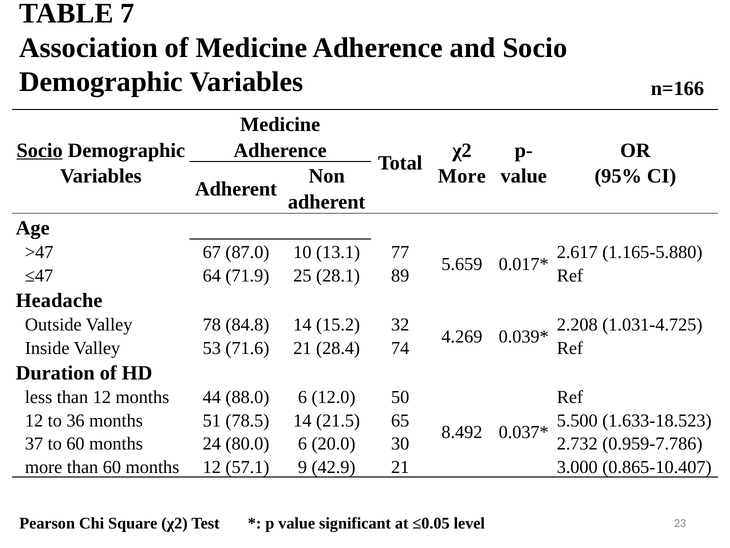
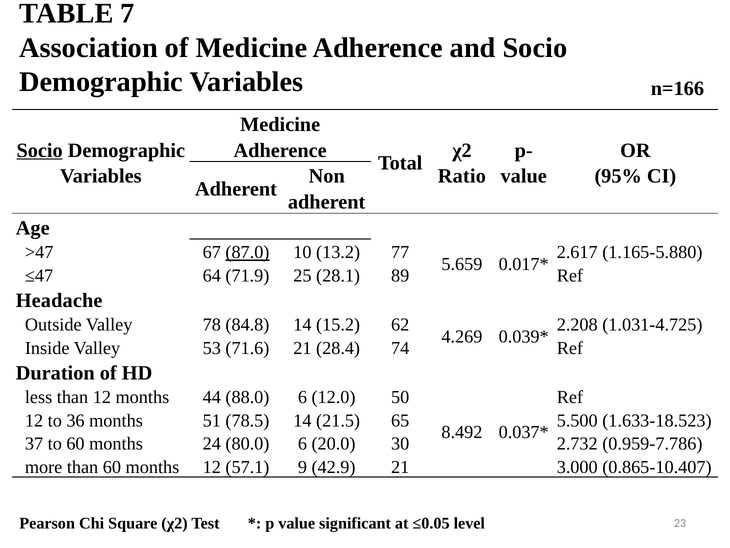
More at (462, 176): More -> Ratio
87.0 underline: none -> present
13.1: 13.1 -> 13.2
32: 32 -> 62
